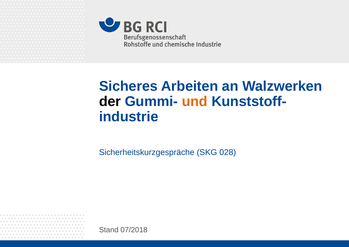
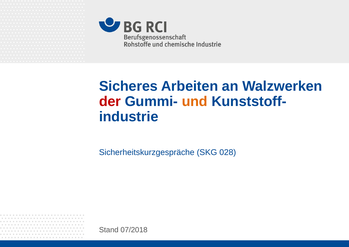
der colour: black -> red
